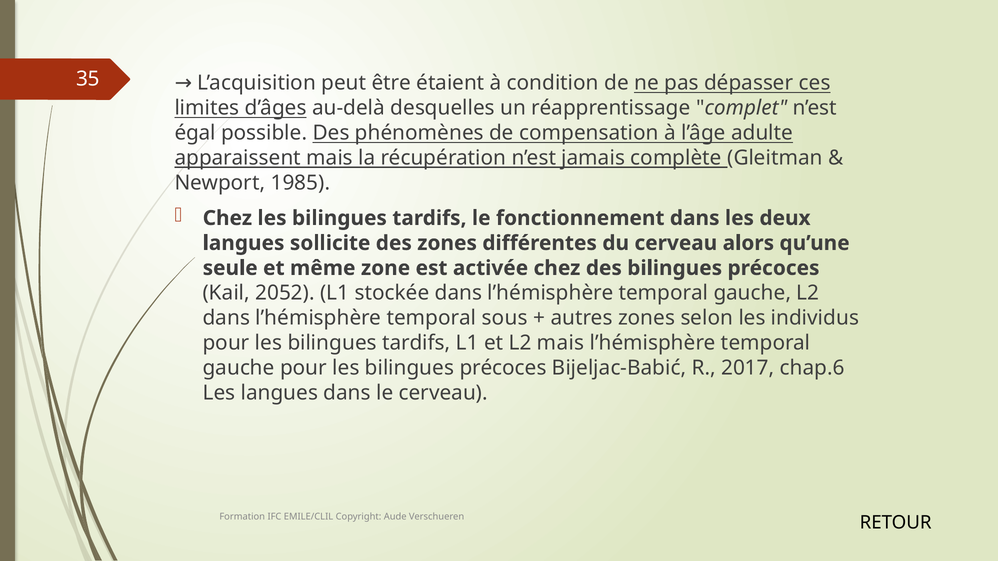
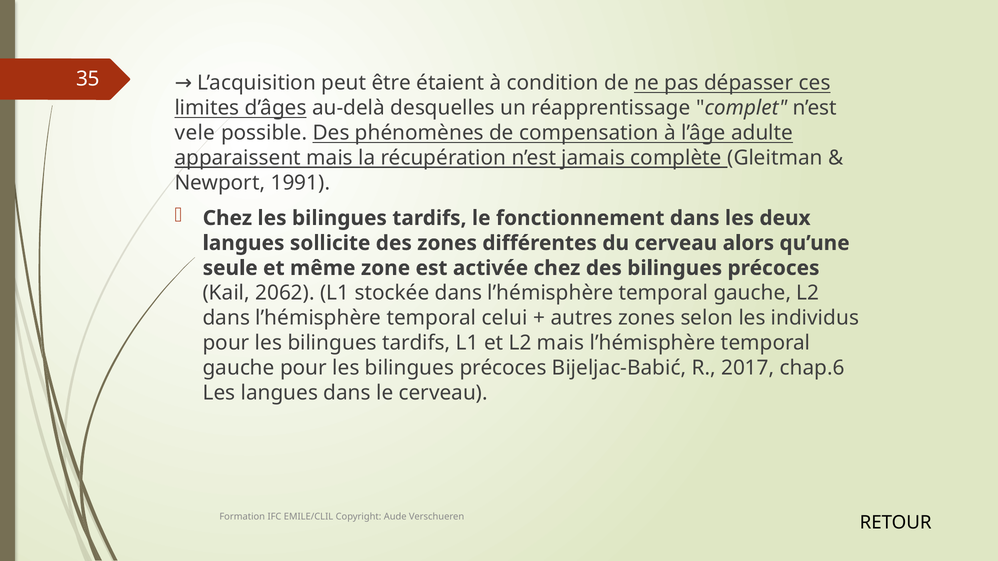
égal: égal -> vele
1985: 1985 -> 1991
2052: 2052 -> 2062
sous: sous -> celui
